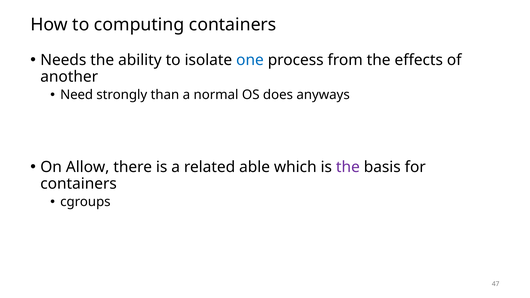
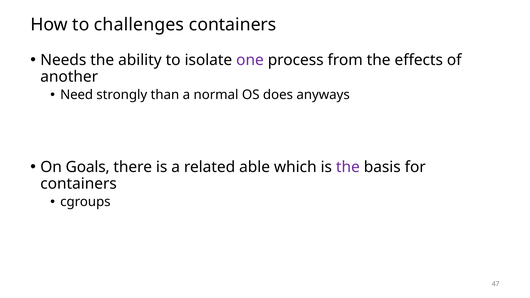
computing: computing -> challenges
one colour: blue -> purple
Allow: Allow -> Goals
